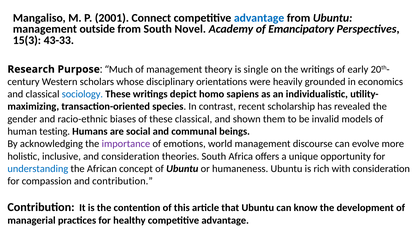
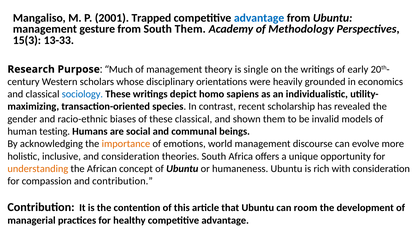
Connect: Connect -> Trapped
outside: outside -> gesture
South Novel: Novel -> Them
Emancipatory: Emancipatory -> Methodology
43-33: 43-33 -> 13-33
importance colour: purple -> orange
understanding colour: blue -> orange
know: know -> room
